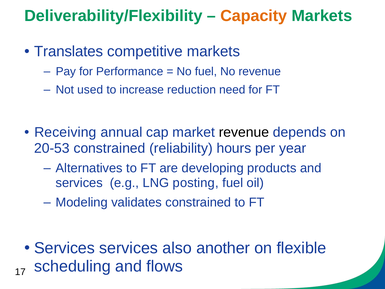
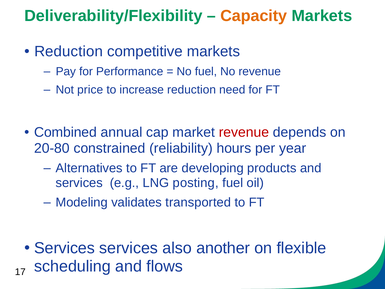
Translates at (69, 51): Translates -> Reduction
used: used -> price
Receiving: Receiving -> Combined
revenue at (244, 132) colour: black -> red
20-53: 20-53 -> 20-80
validates constrained: constrained -> transported
